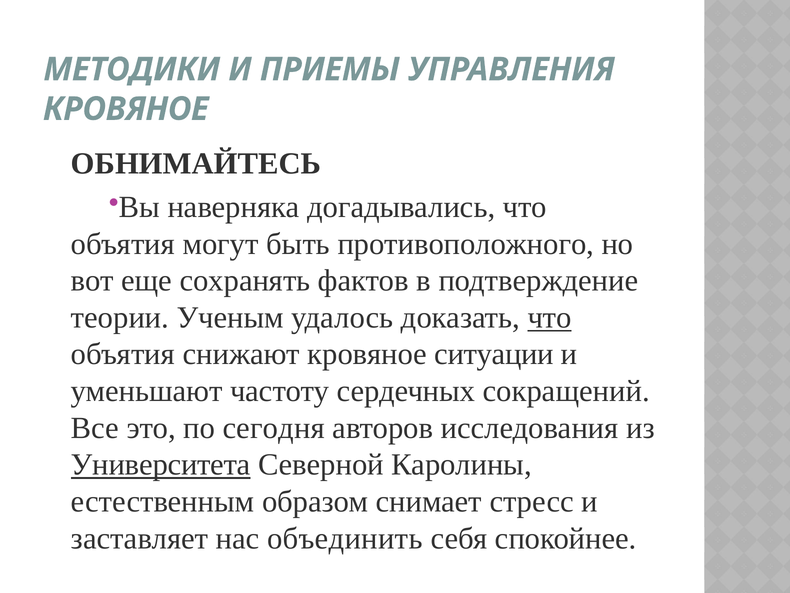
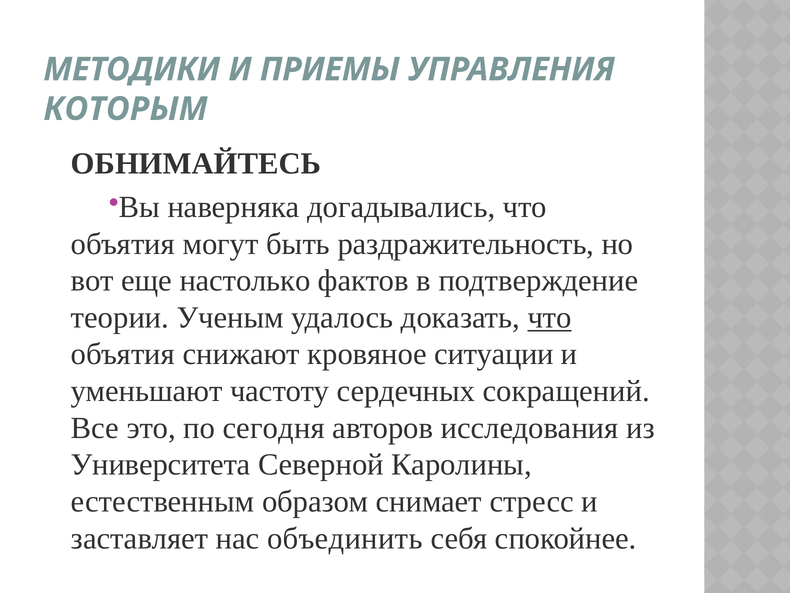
КРОВЯНОЕ at (126, 109): КРОВЯНОЕ -> КОТОРЫМ
противоположного: противоположного -> раздражительность
сохранять: сохранять -> настолько
Университета underline: present -> none
